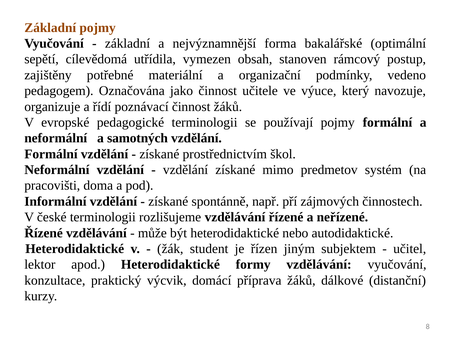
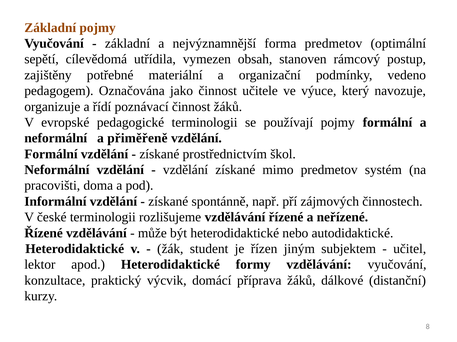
forma bakalářské: bakalářské -> predmetov
samotných: samotných -> přiměřeně
